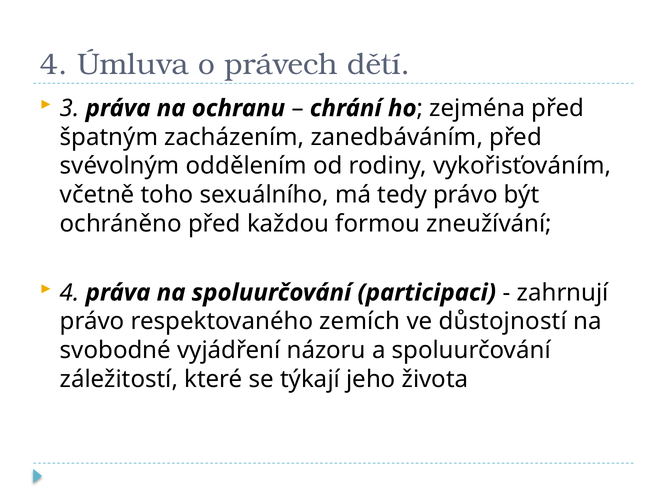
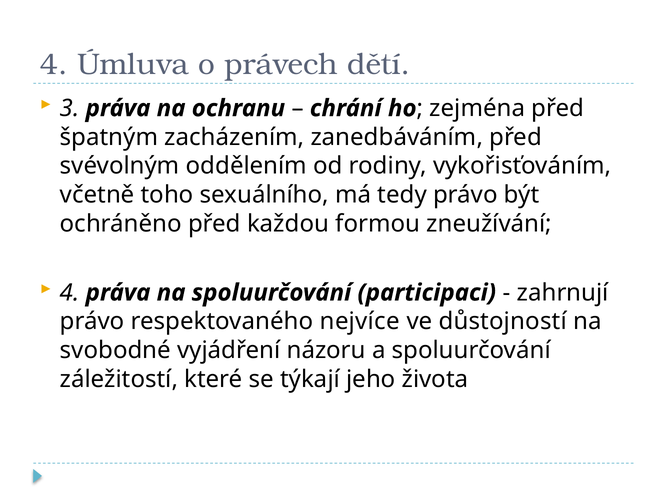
zemích: zemích -> nejvíce
